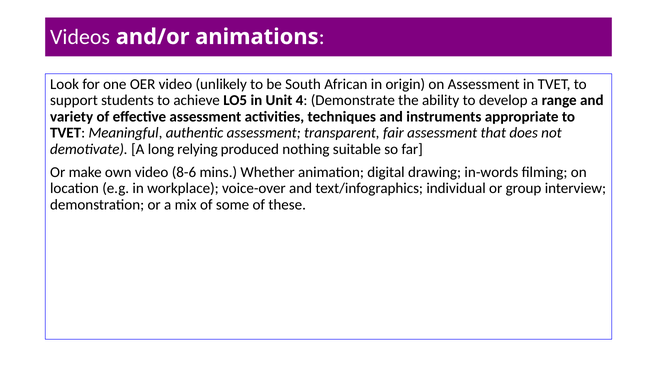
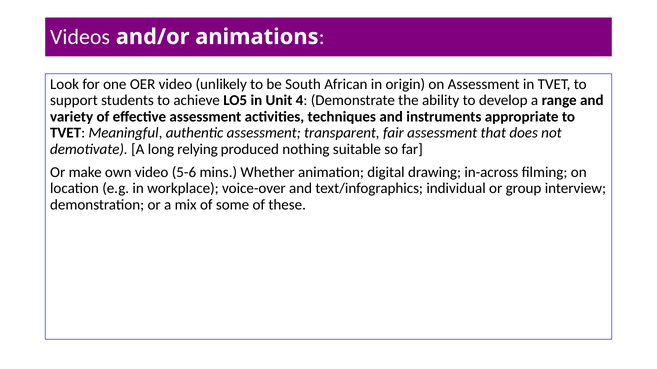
8-6: 8-6 -> 5-6
in-words: in-words -> in-across
